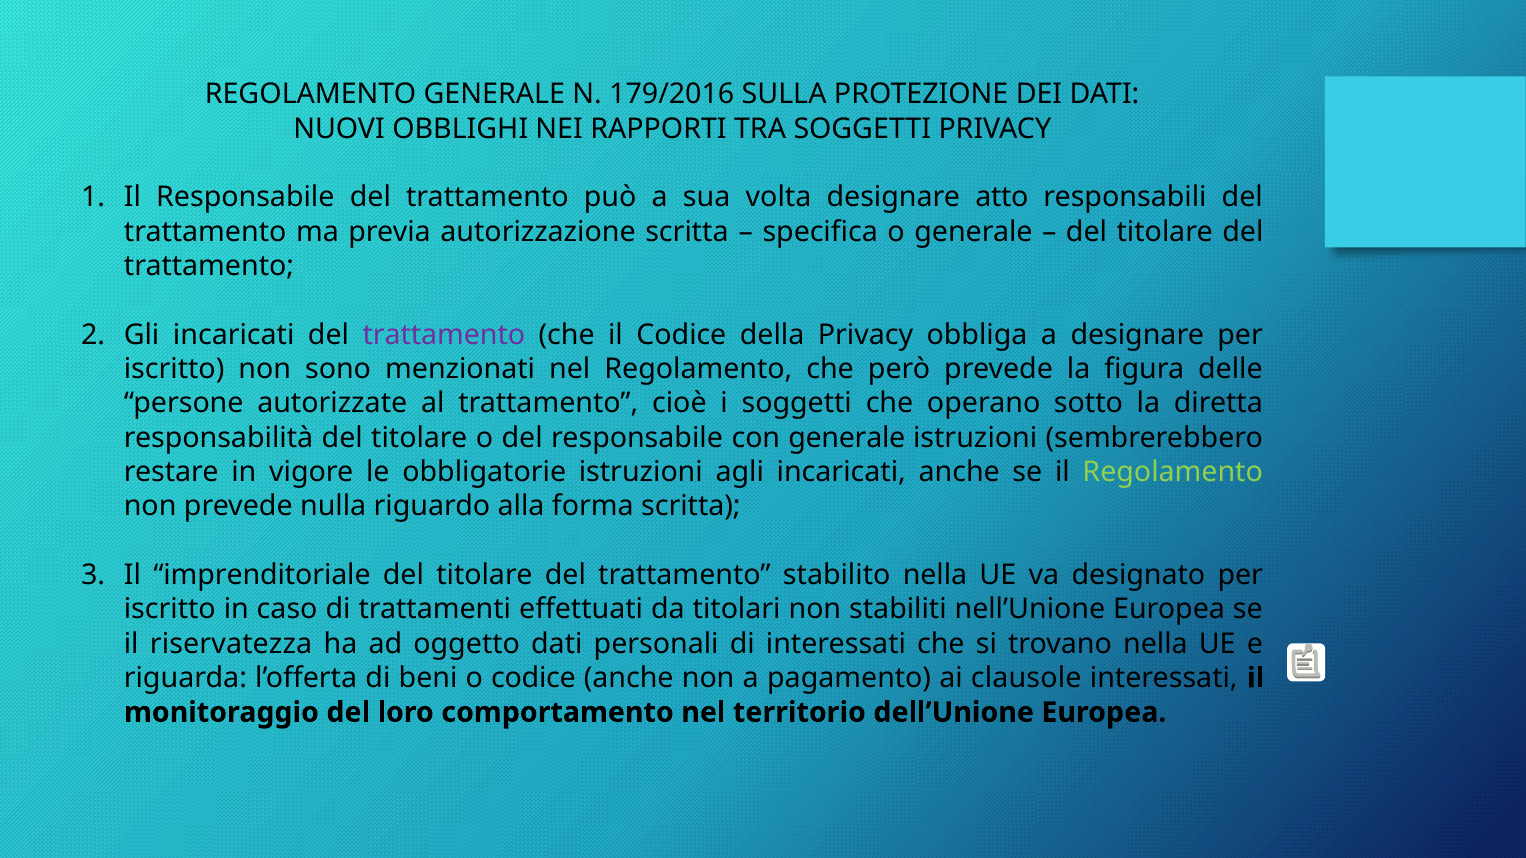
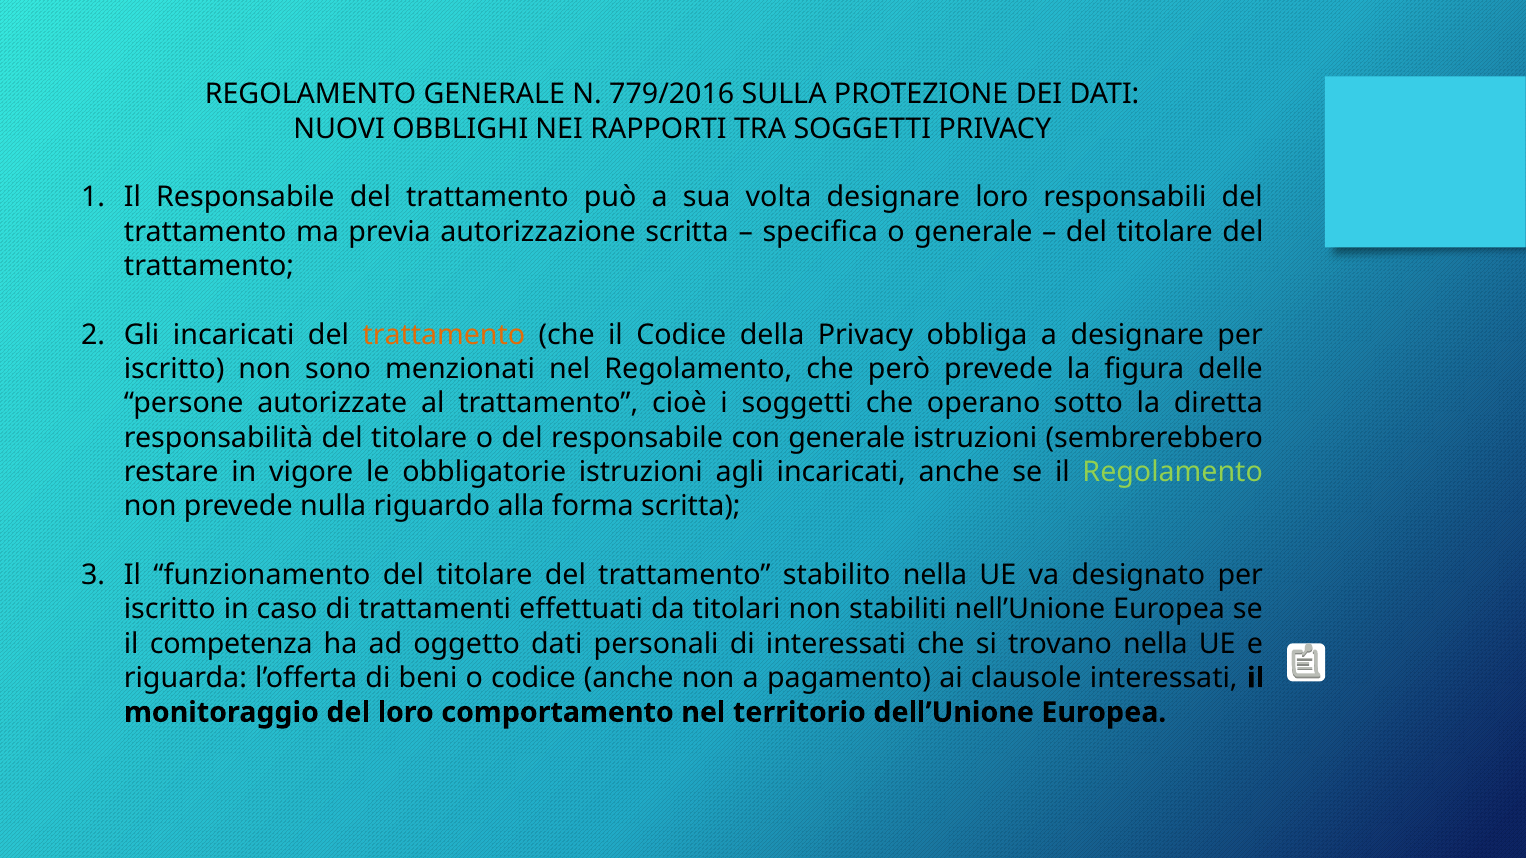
179/2016: 179/2016 -> 779/2016
designare atto: atto -> loro
trattamento at (444, 335) colour: purple -> orange
imprenditoriale: imprenditoriale -> funzionamento
riservatezza: riservatezza -> competenza
